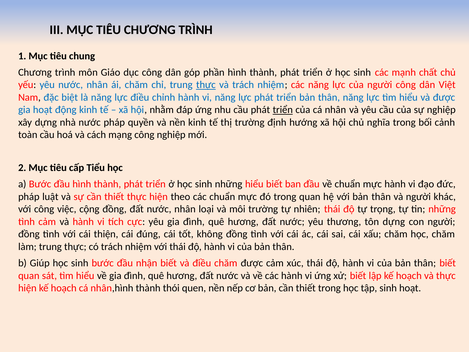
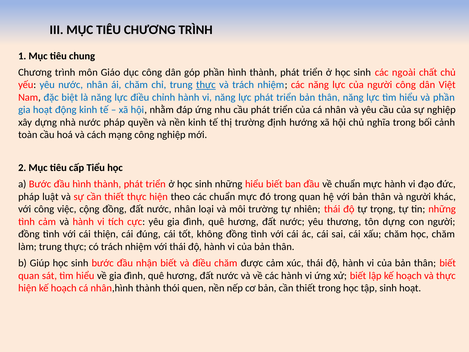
mạnh: mạnh -> ngoài
và được: được -> phần
triển at (283, 110) underline: present -> none
